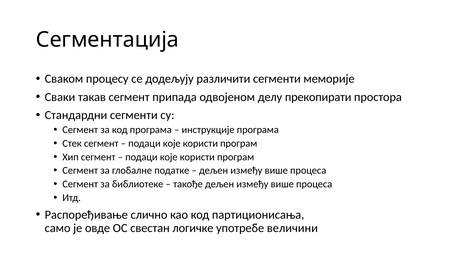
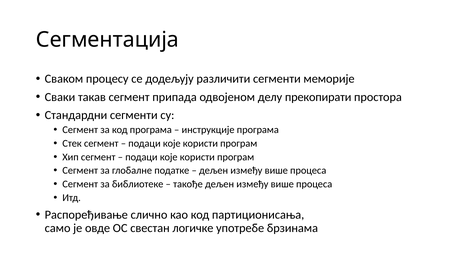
величини: величини -> брзинама
